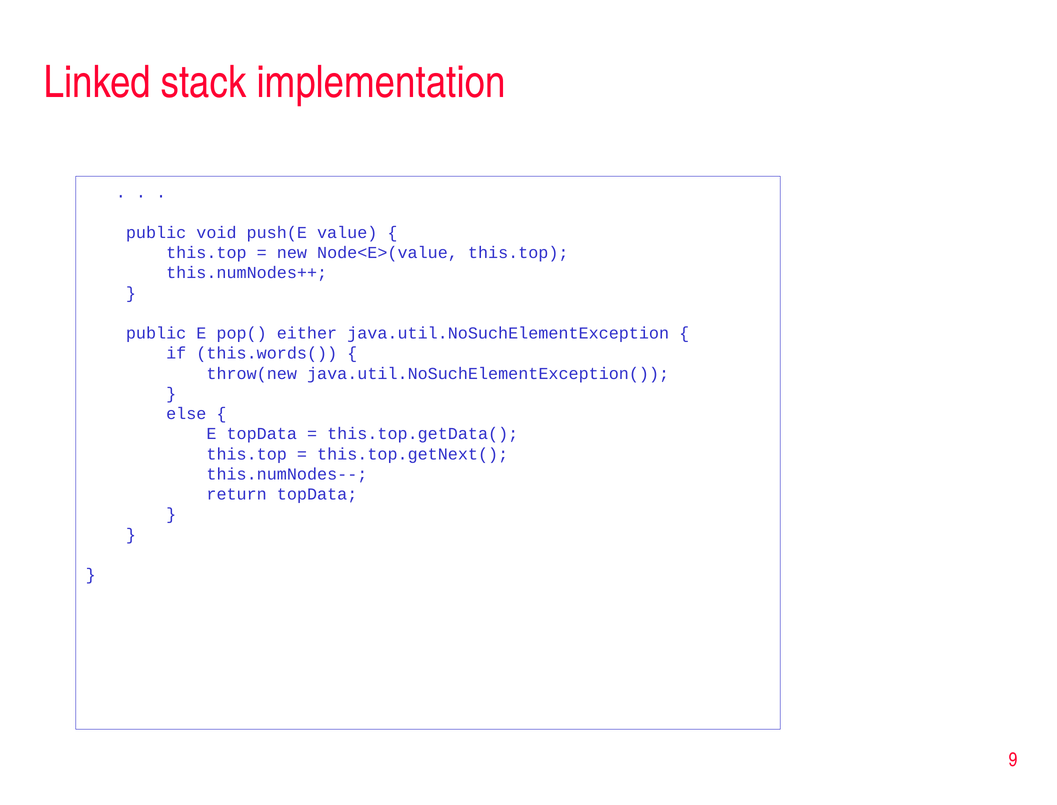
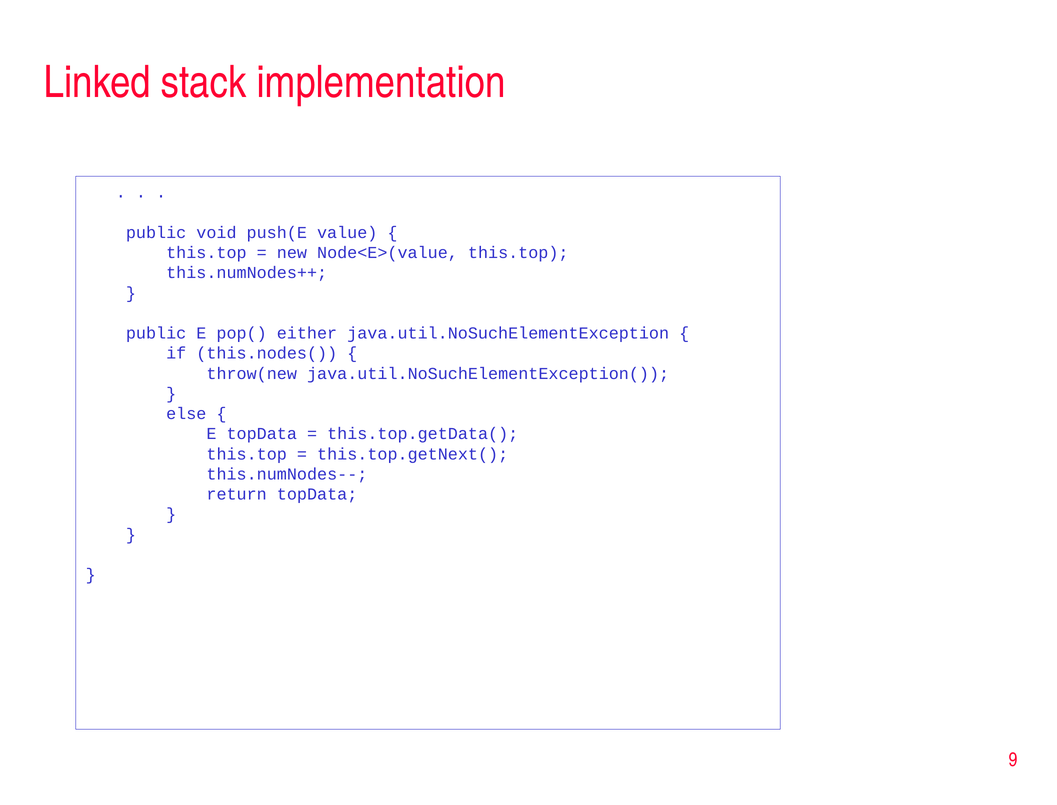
this.words(: this.words( -> this.nodes(
